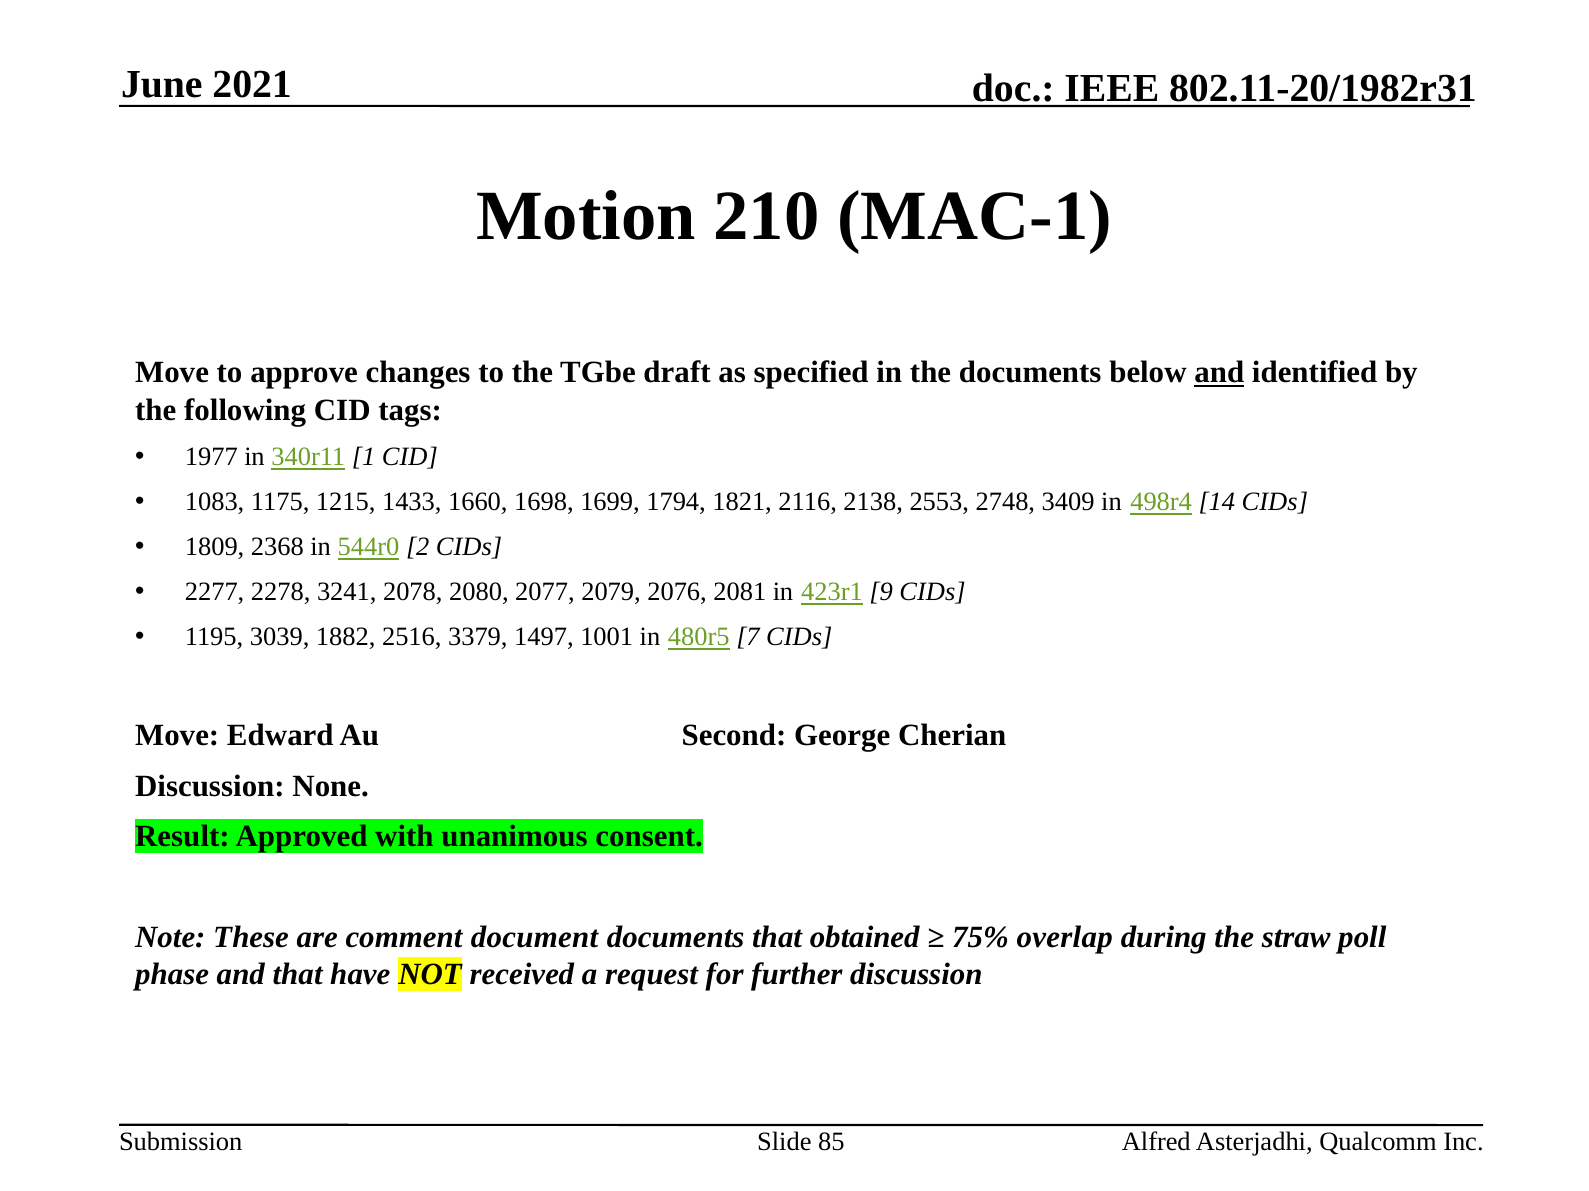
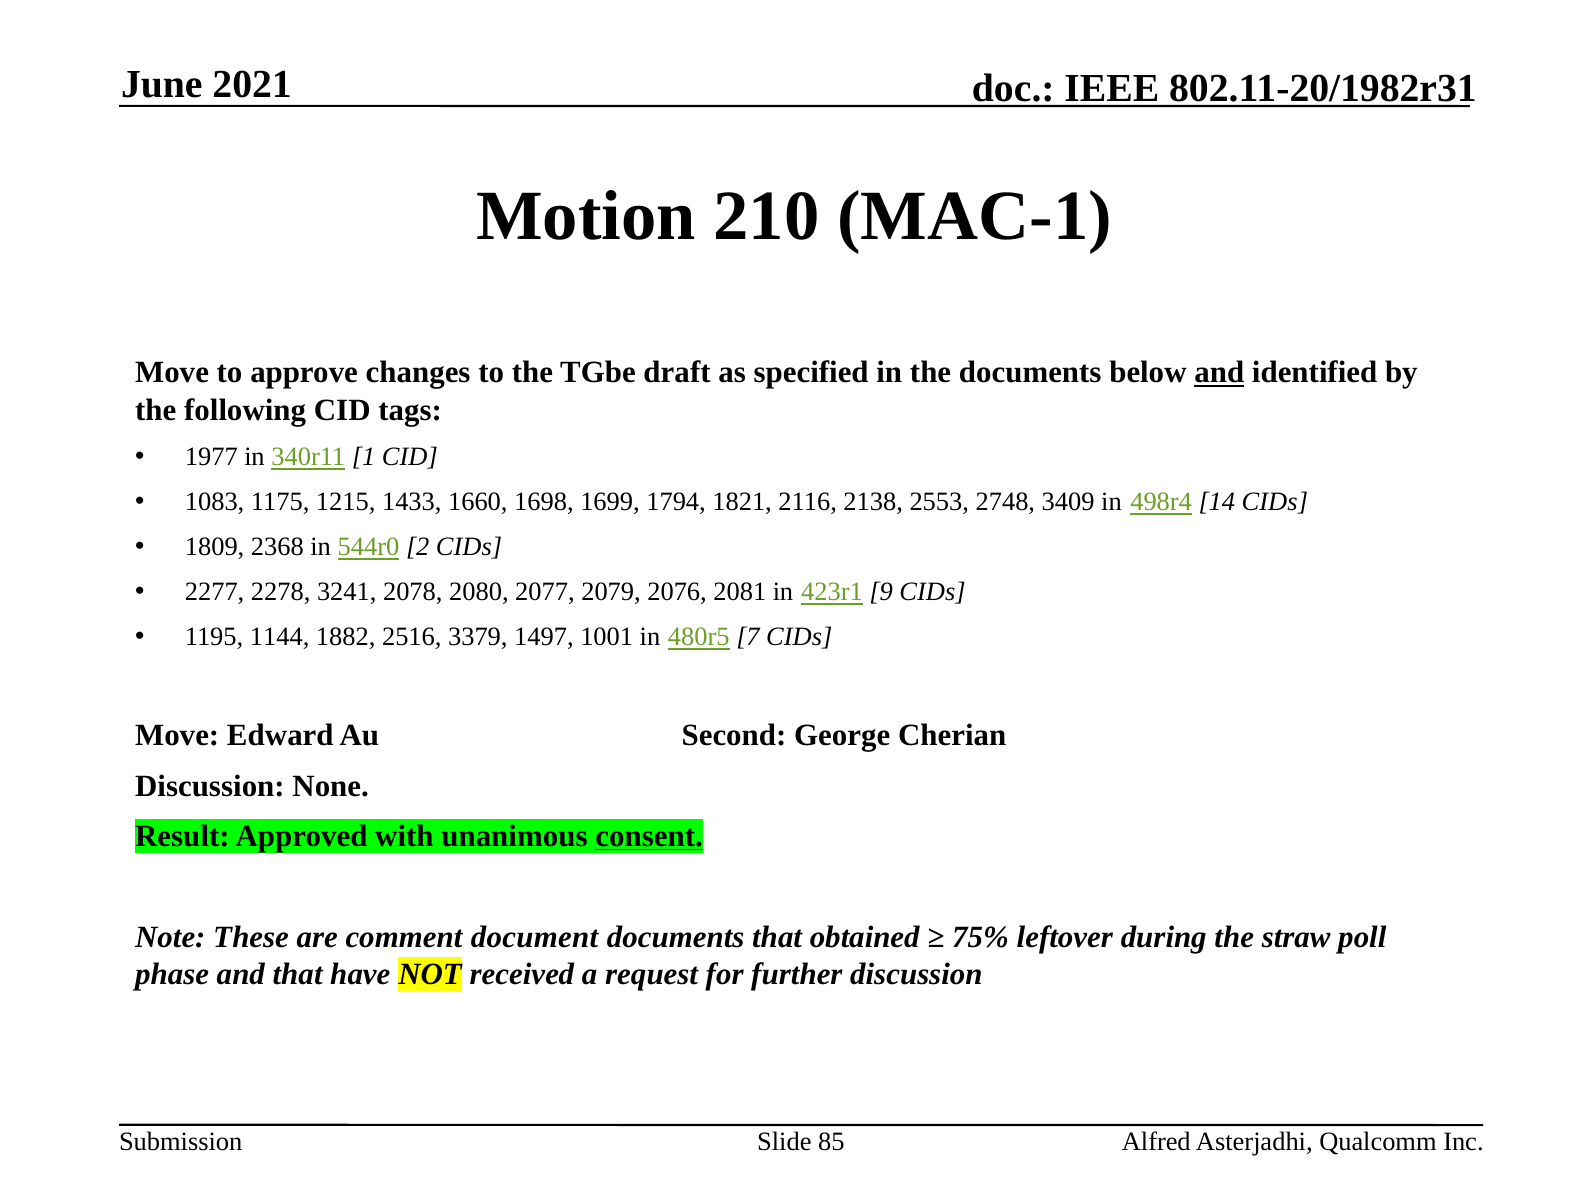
3039: 3039 -> 1144
consent underline: none -> present
overlap: overlap -> leftover
